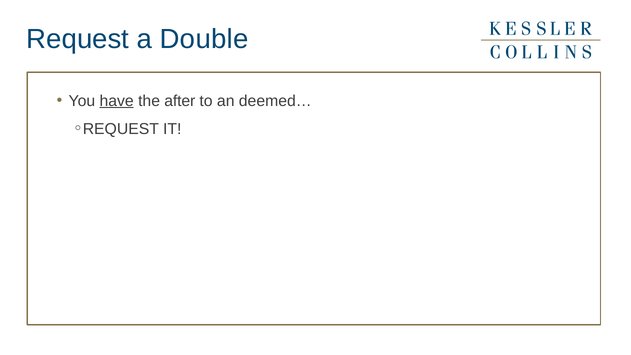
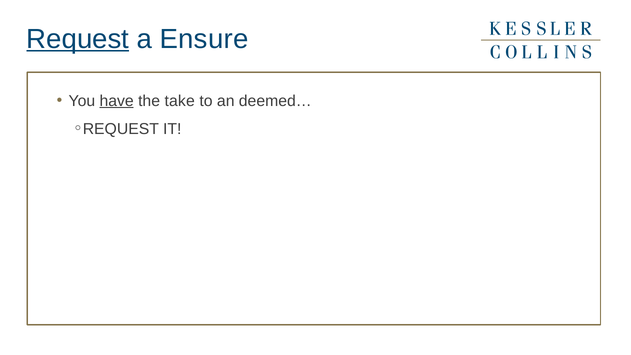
Request underline: none -> present
Double: Double -> Ensure
after: after -> take
